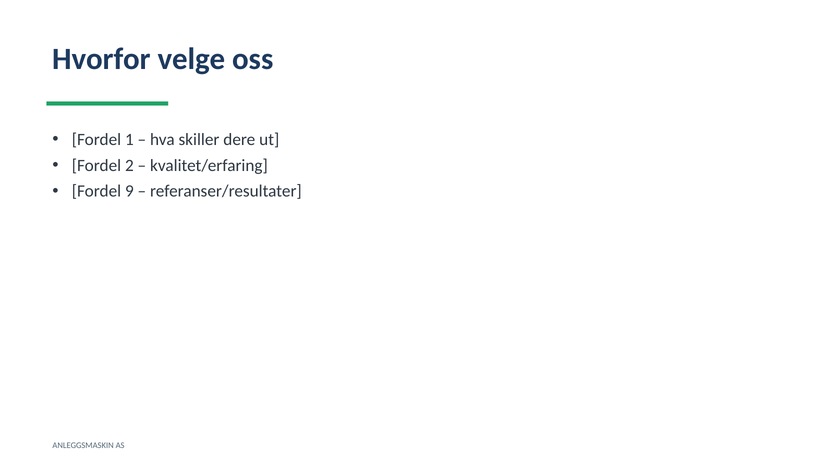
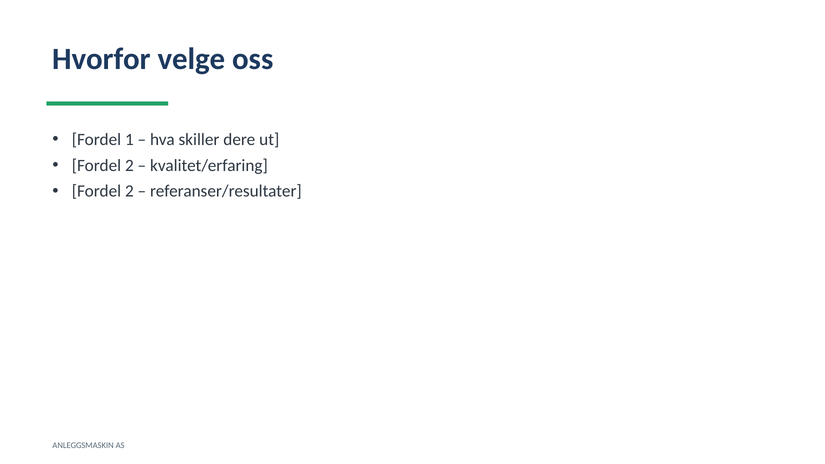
9 at (129, 191): 9 -> 2
